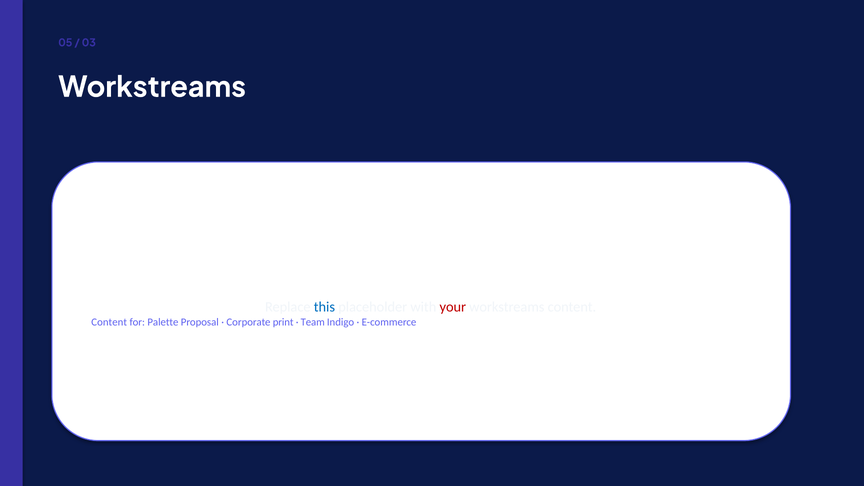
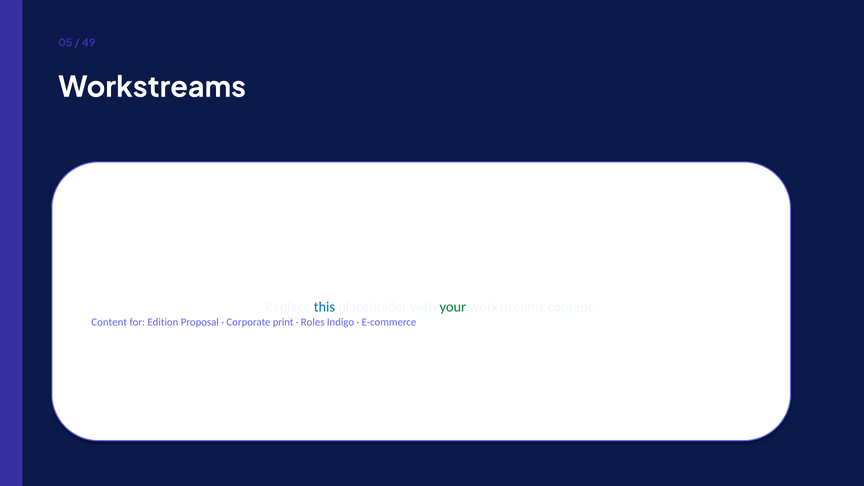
03: 03 -> 49
your colour: red -> green
Palette: Palette -> Edition
Team: Team -> Roles
